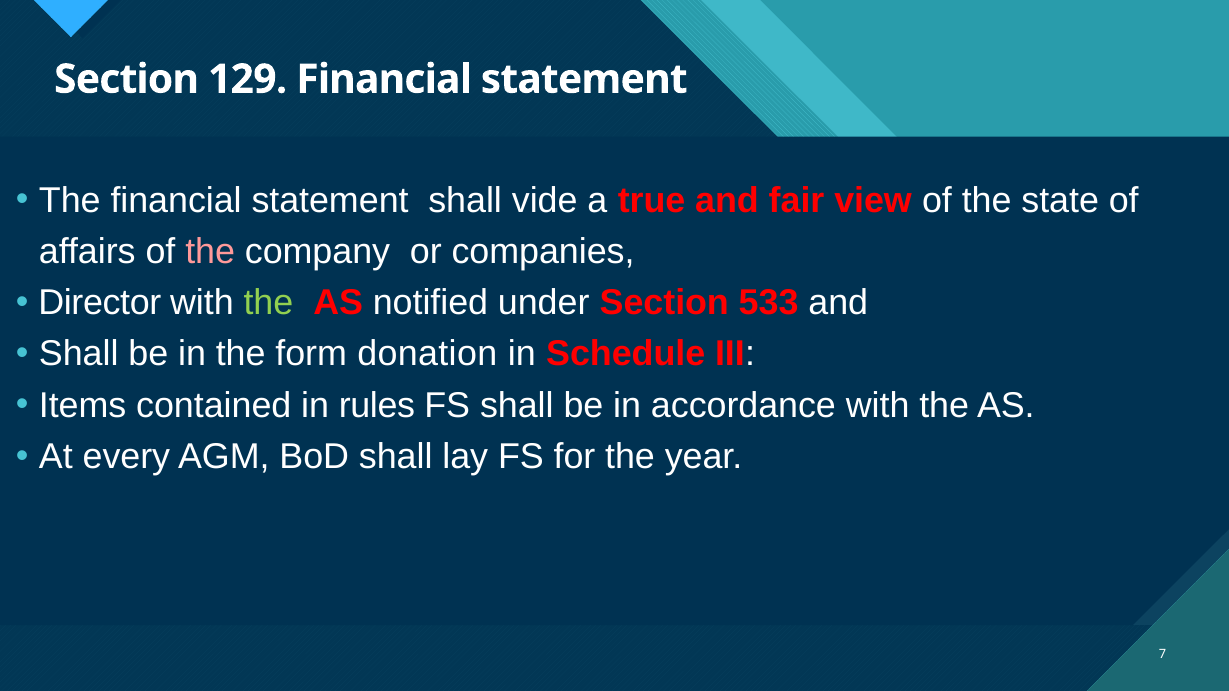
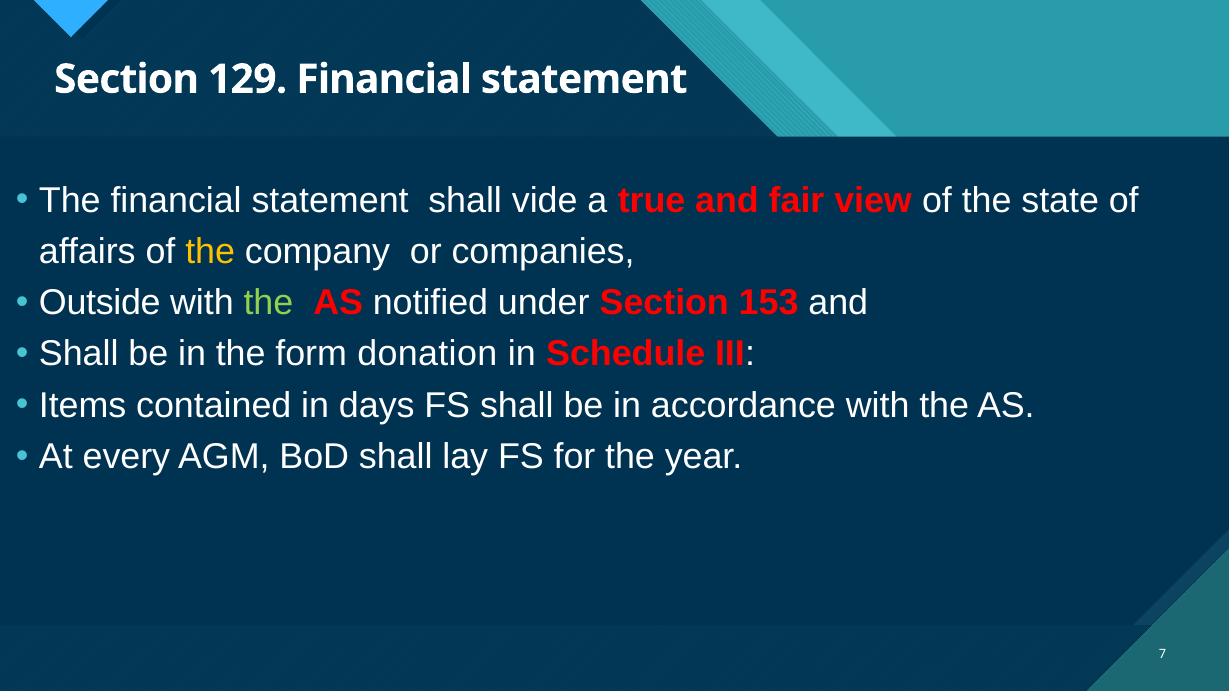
the at (210, 252) colour: pink -> yellow
Director: Director -> Outside
533: 533 -> 153
rules: rules -> days
